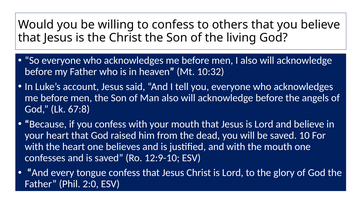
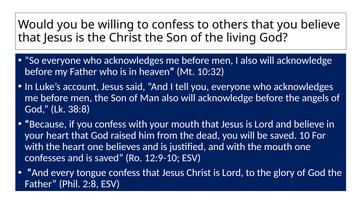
67:8: 67:8 -> 38:8
2:0: 2:0 -> 2:8
